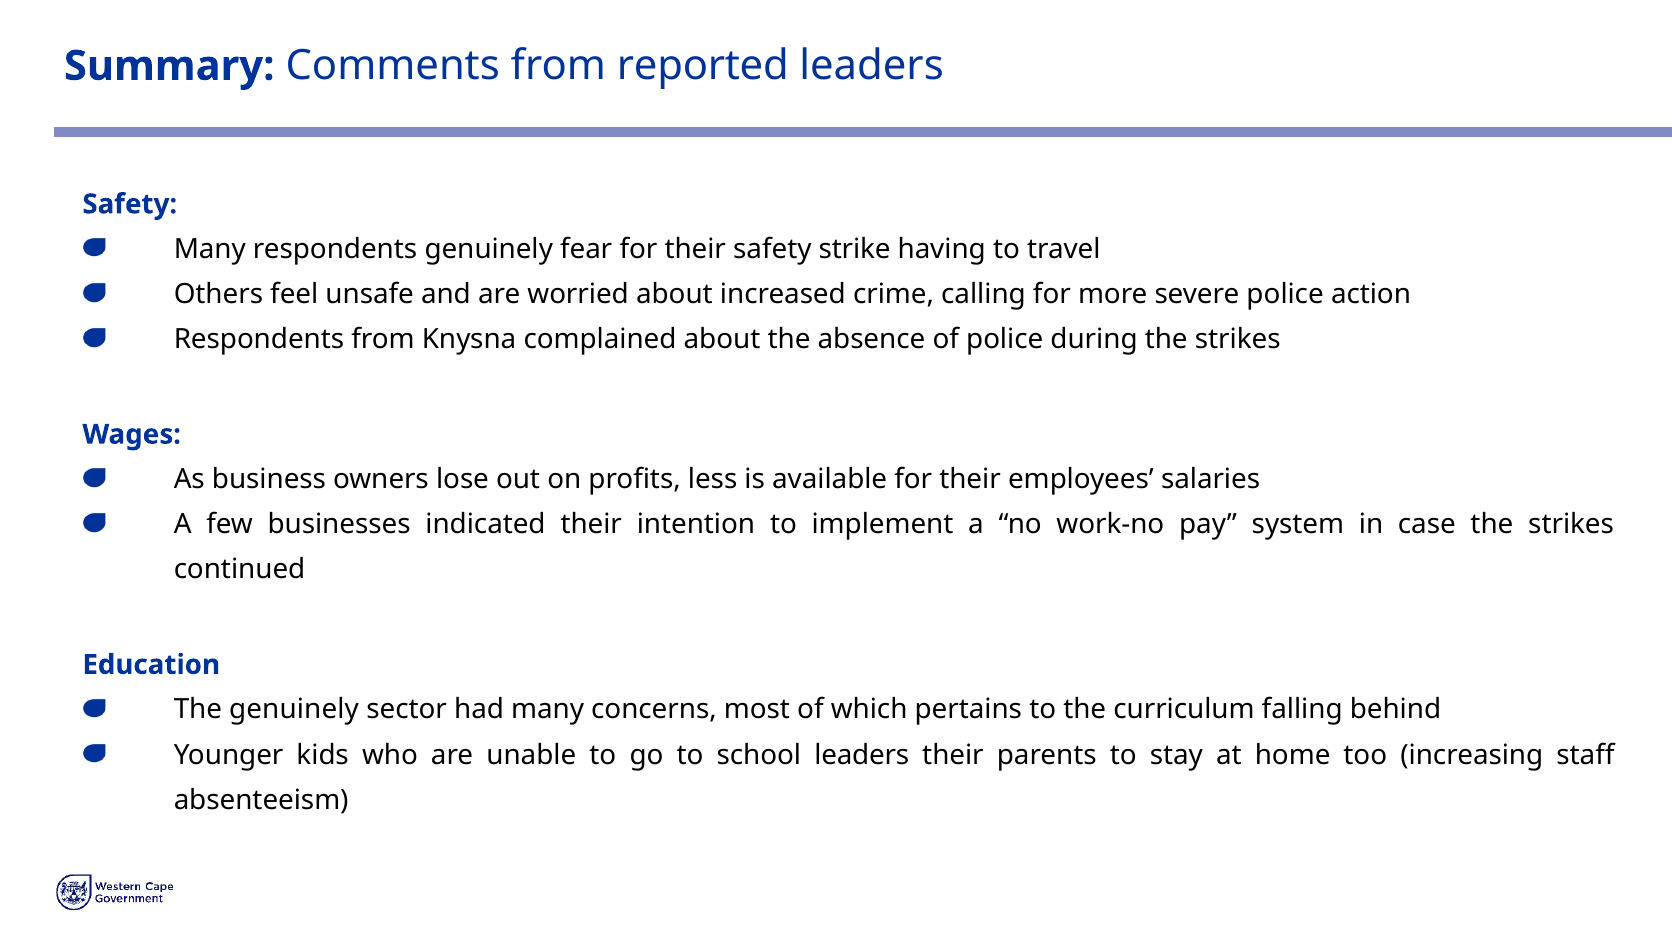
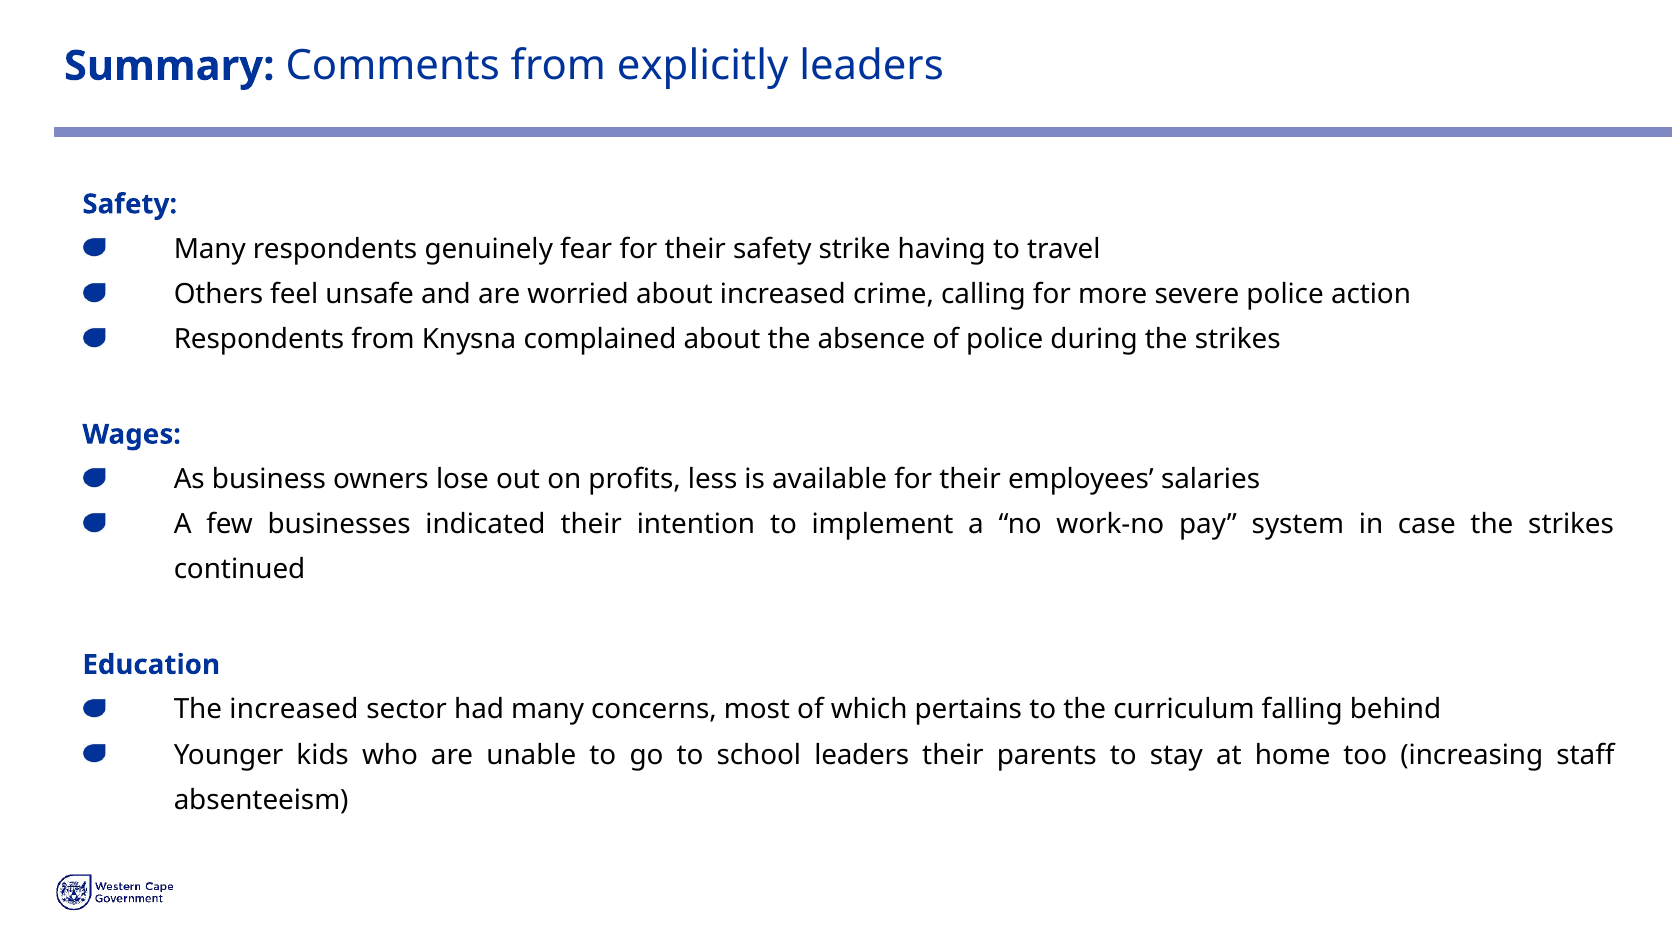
reported: reported -> explicitly
The genuinely: genuinely -> increased
